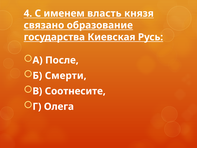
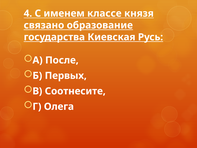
власть: власть -> классе
Смерти: Смерти -> Первых
